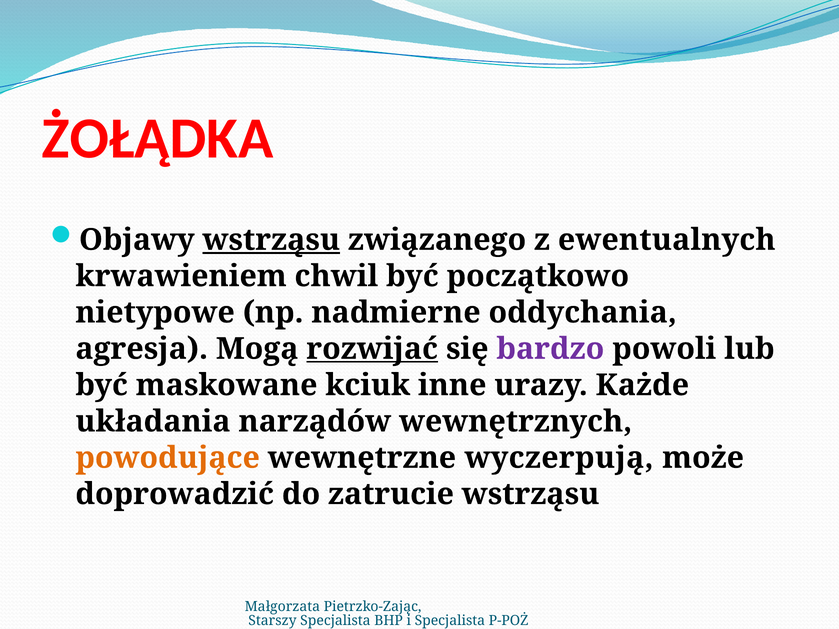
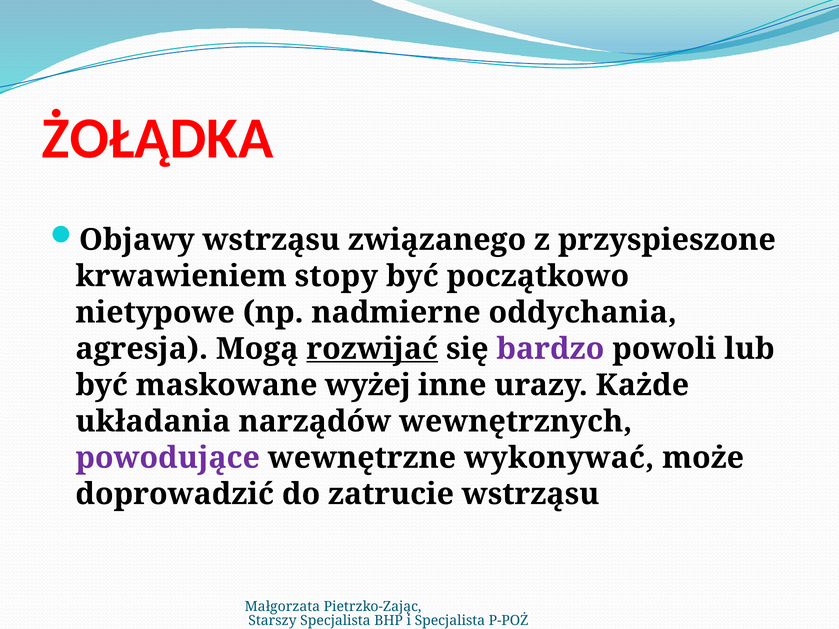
wstrząsu at (271, 240) underline: present -> none
ewentualnych: ewentualnych -> przyspieszone
chwil: chwil -> stopy
kciuk: kciuk -> wyżej
powodujące colour: orange -> purple
wyczerpują: wyczerpują -> wykonywać
